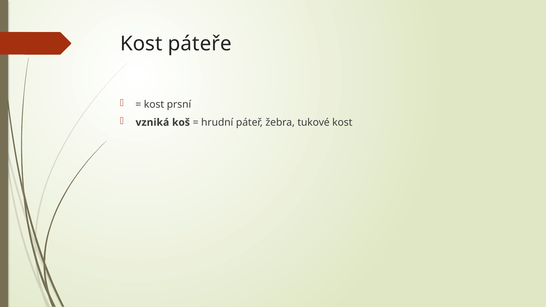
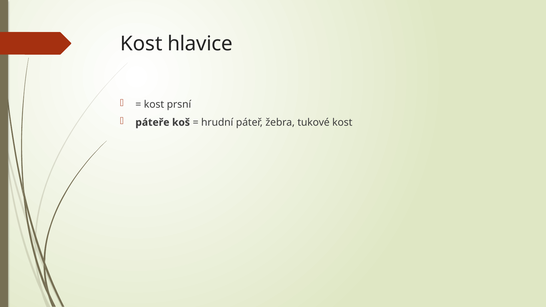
páteře: páteře -> hlavice
vzniká: vzniká -> páteře
